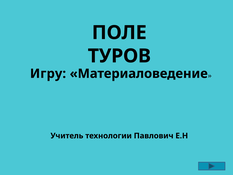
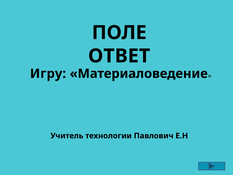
ТУРОВ: ТУРОВ -> ОТВЕТ
